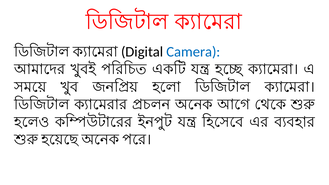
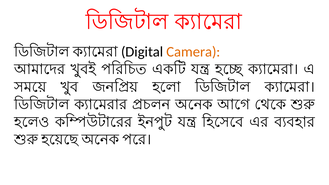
Camera colour: blue -> orange
